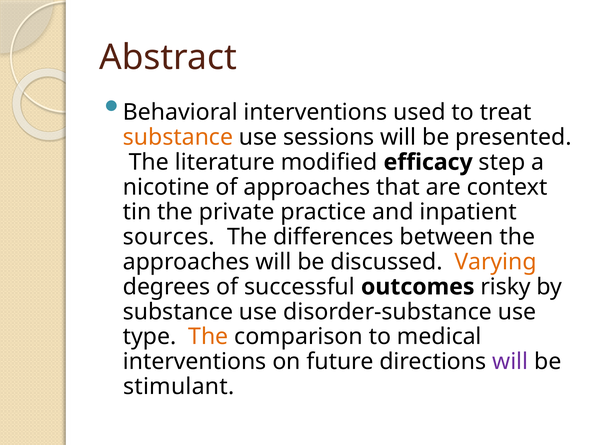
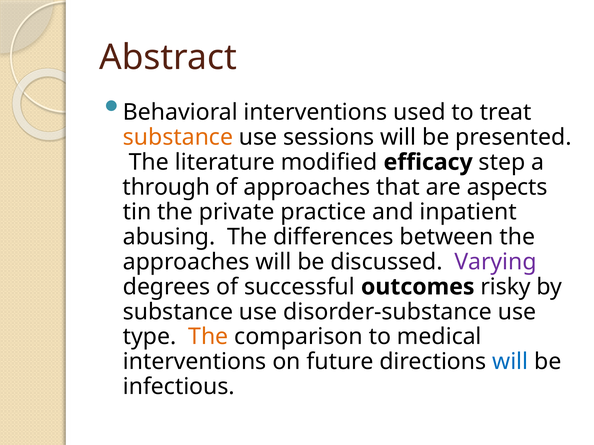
nicotine: nicotine -> through
context: context -> aspects
sources: sources -> abusing
Varying colour: orange -> purple
will at (510, 362) colour: purple -> blue
stimulant: stimulant -> infectious
